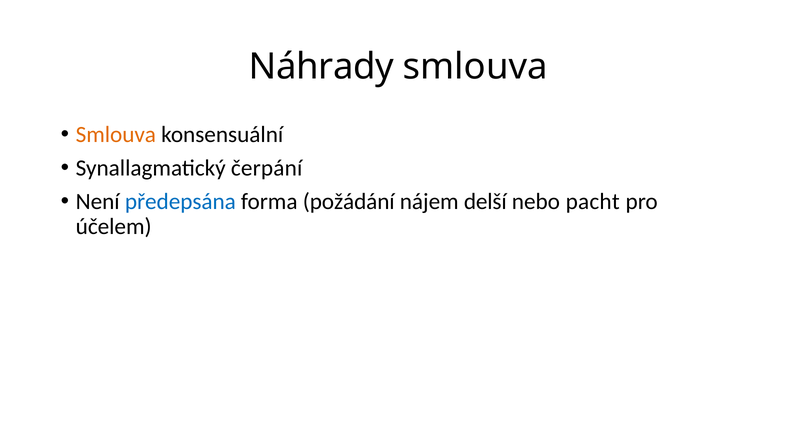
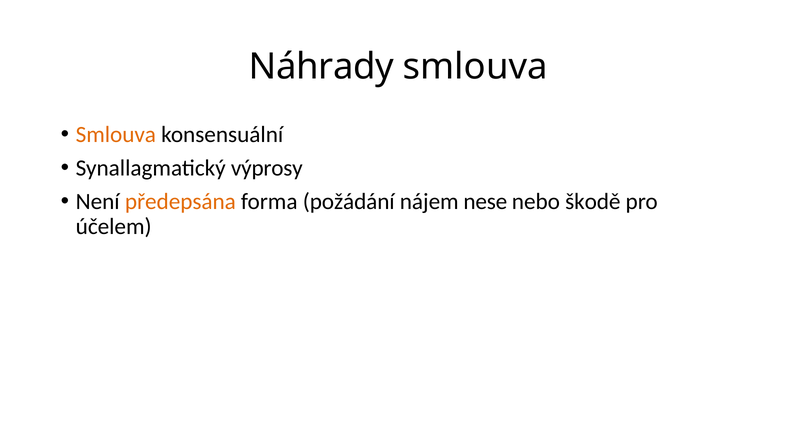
čerpání: čerpání -> výprosy
předepsána colour: blue -> orange
delší: delší -> nese
pacht: pacht -> škodě
